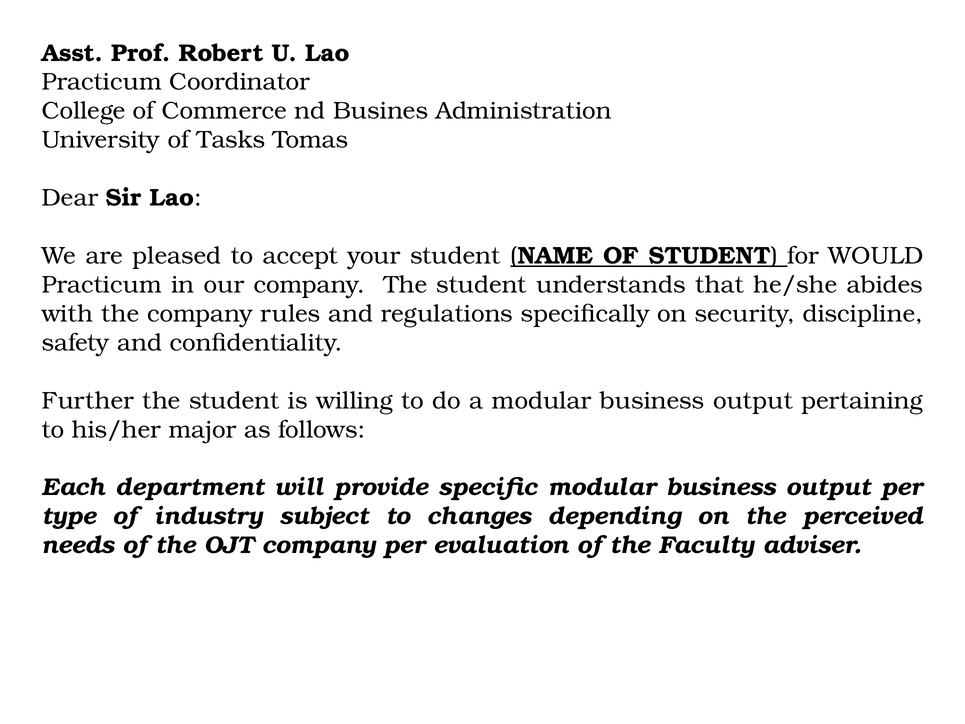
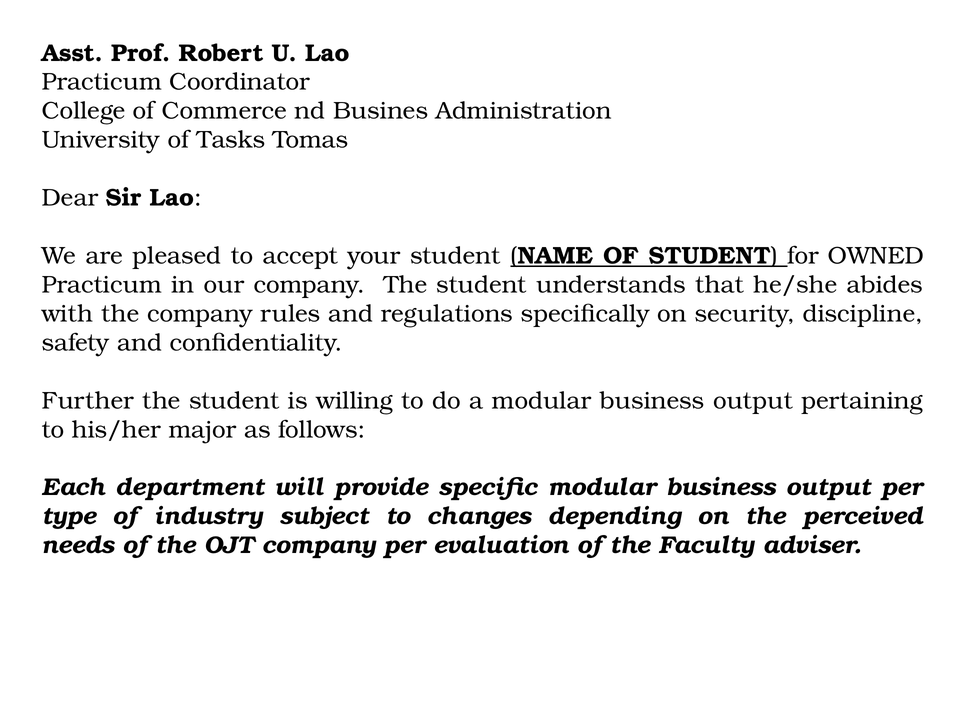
WOULD: WOULD -> OWNED
